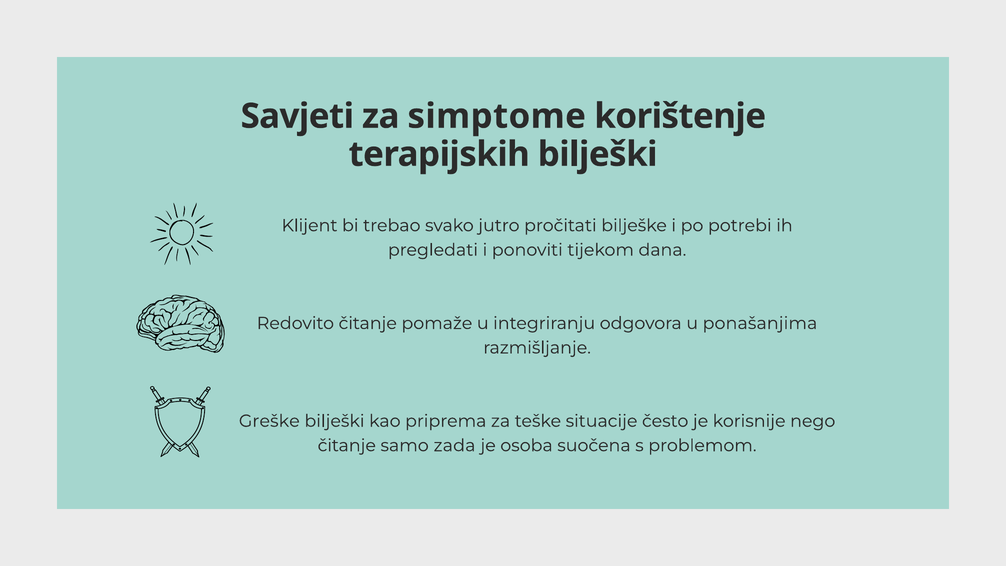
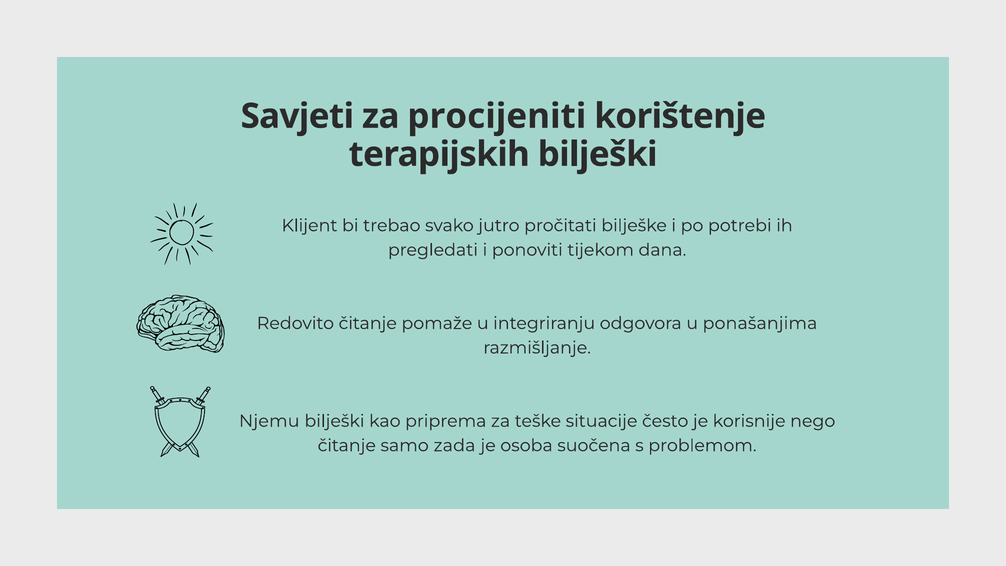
simptome: simptome -> procijeniti
Greške: Greške -> Njemu
